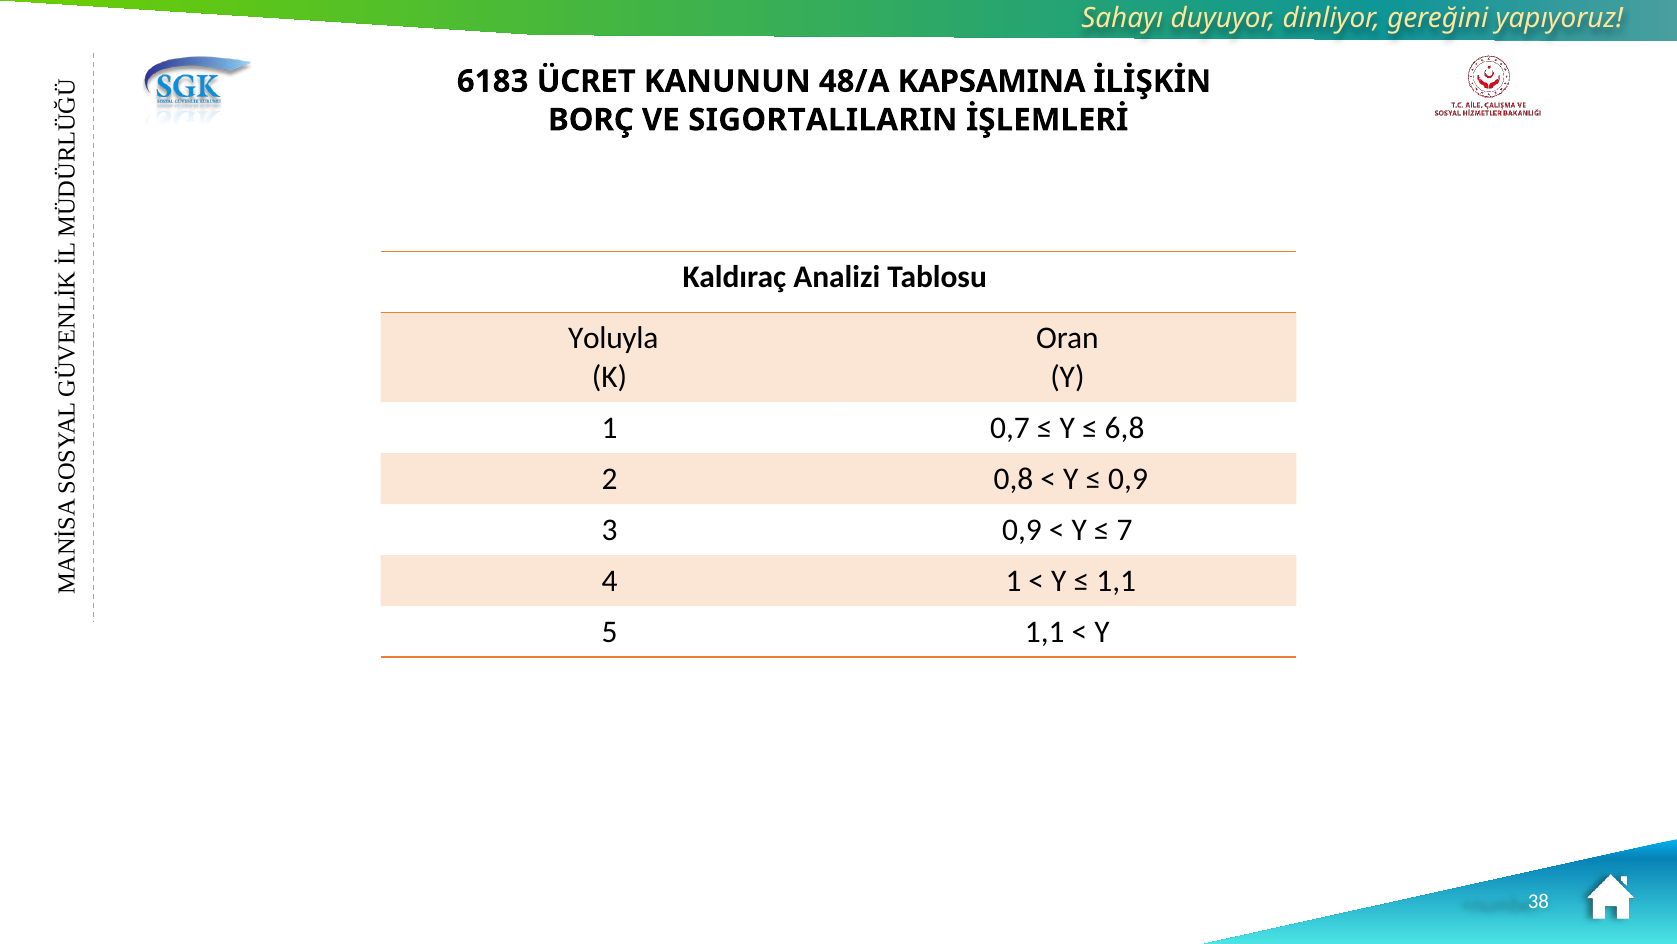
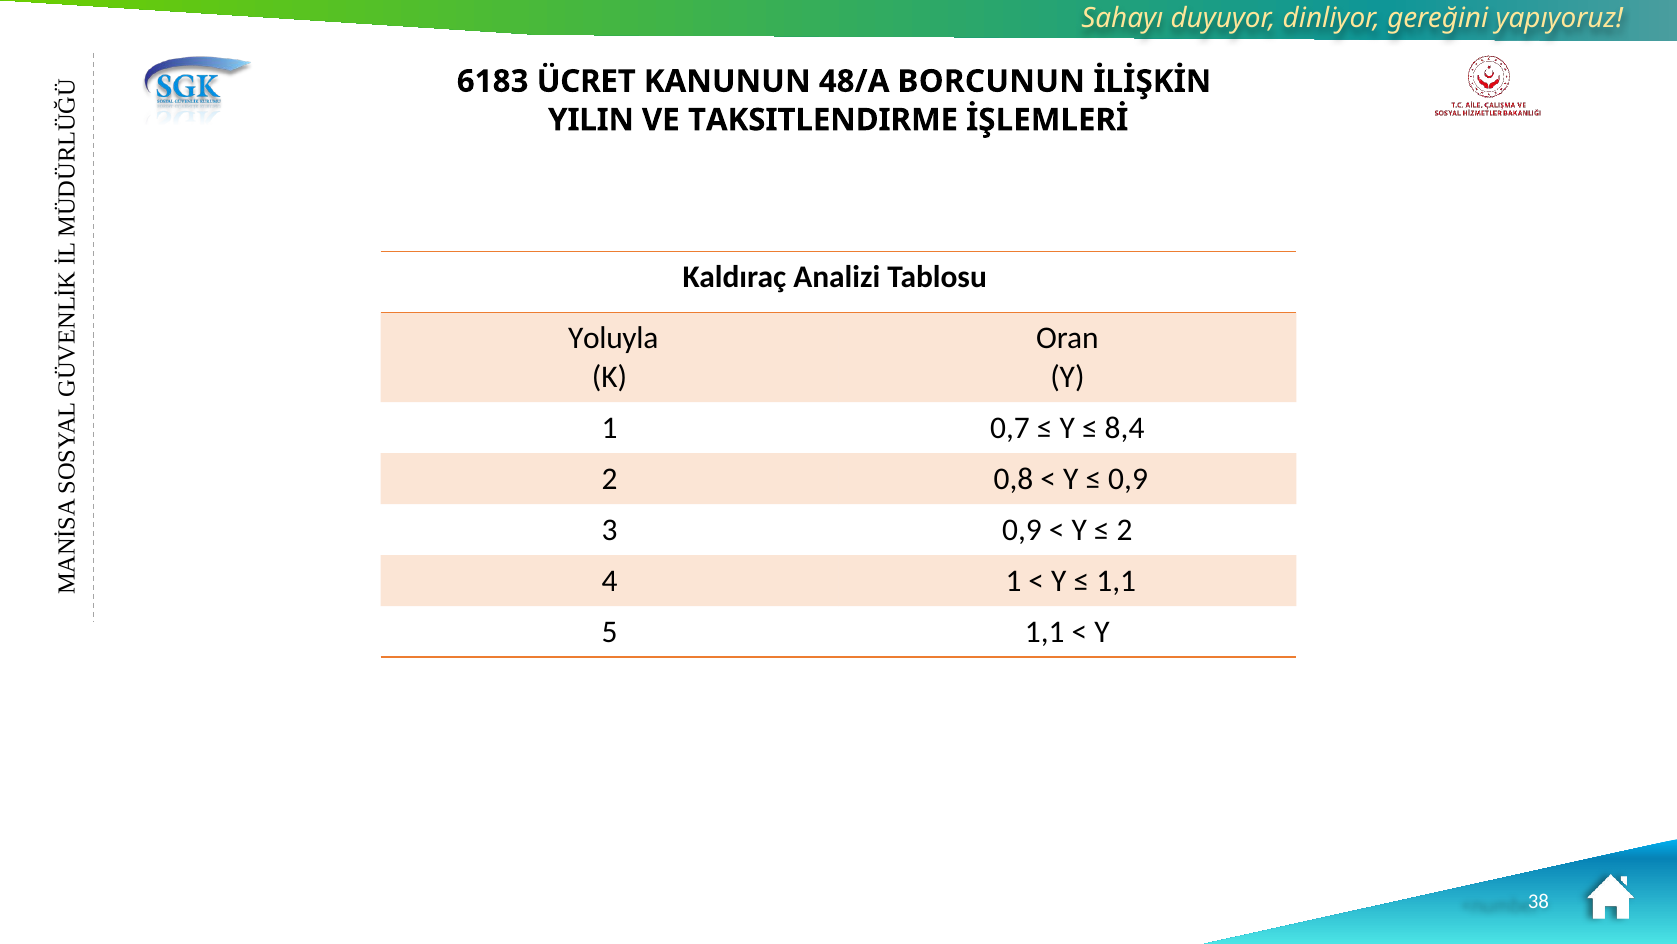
KAPSAMINA: KAPSAMINA -> BORCUNUN
BORÇ: BORÇ -> YILIN
SIGORTALILARIN: SIGORTALILARIN -> TAKSITLENDIRME
6,8: 6,8 -> 8,4
7 at (1125, 530): 7 -> 2
